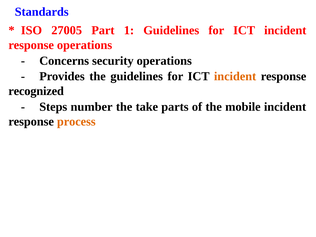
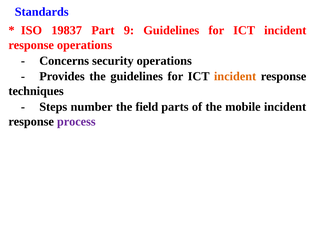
27005: 27005 -> 19837
1: 1 -> 9
recognized: recognized -> techniques
take: take -> field
process colour: orange -> purple
